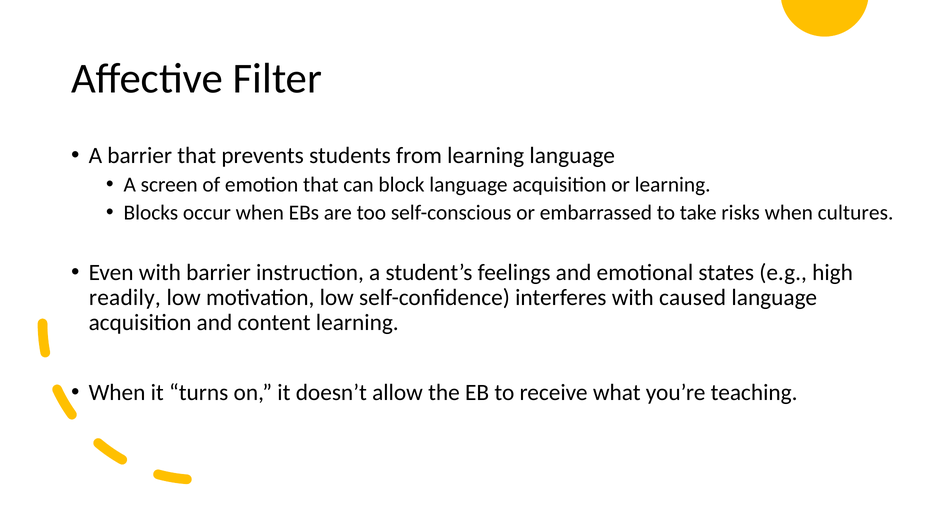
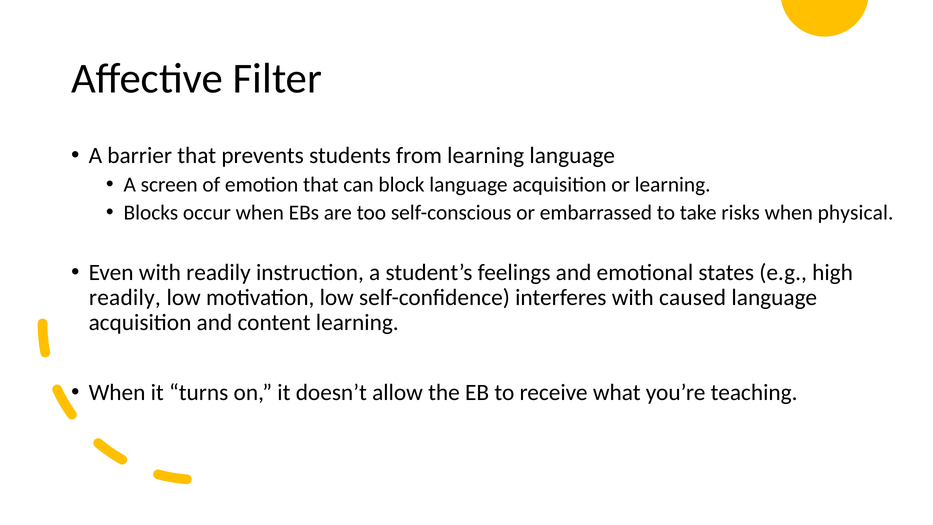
cultures: cultures -> physical
with barrier: barrier -> readily
